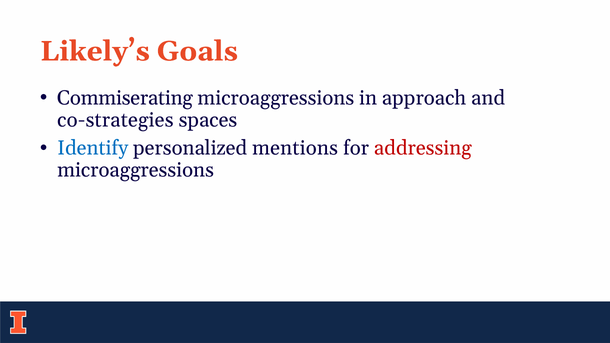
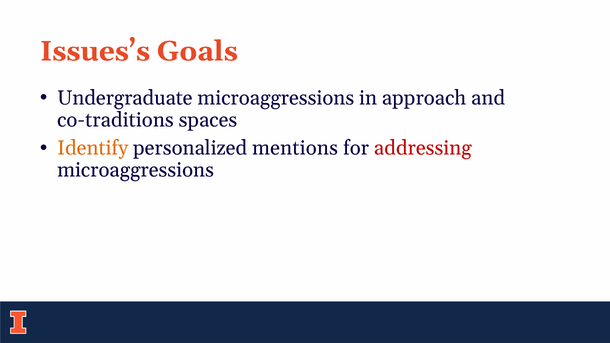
Likely’s: Likely’s -> Issues’s
Commiserating: Commiserating -> Undergraduate
co-strategies: co-strategies -> co-traditions
Identify colour: blue -> orange
